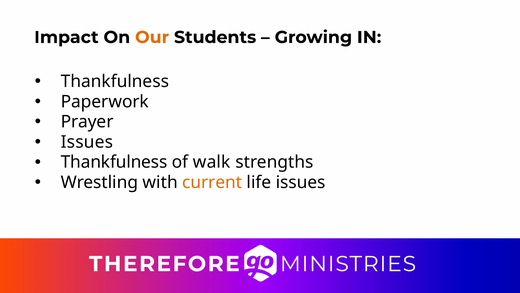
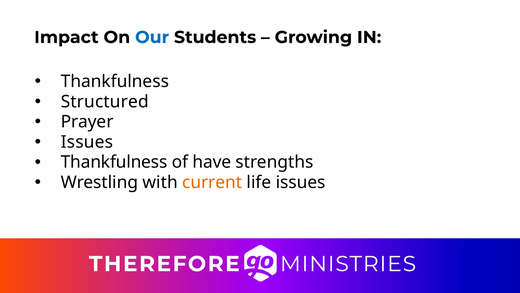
Our colour: orange -> blue
Paperwork: Paperwork -> Structured
walk: walk -> have
